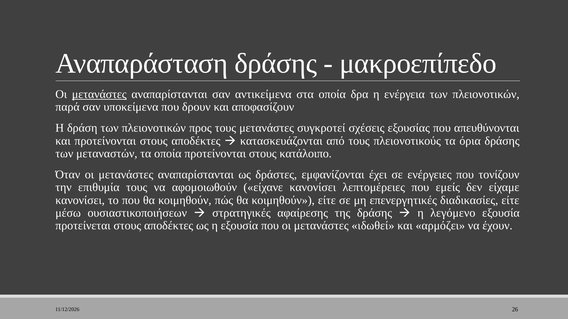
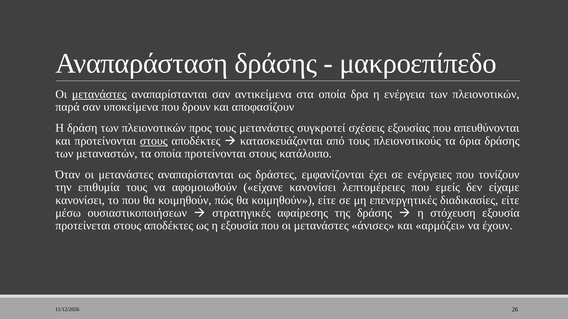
στους at (154, 141) underline: none -> present
λεγόμενο: λεγόμενο -> στόχευση
ιδωθεί: ιδωθεί -> άνισες
